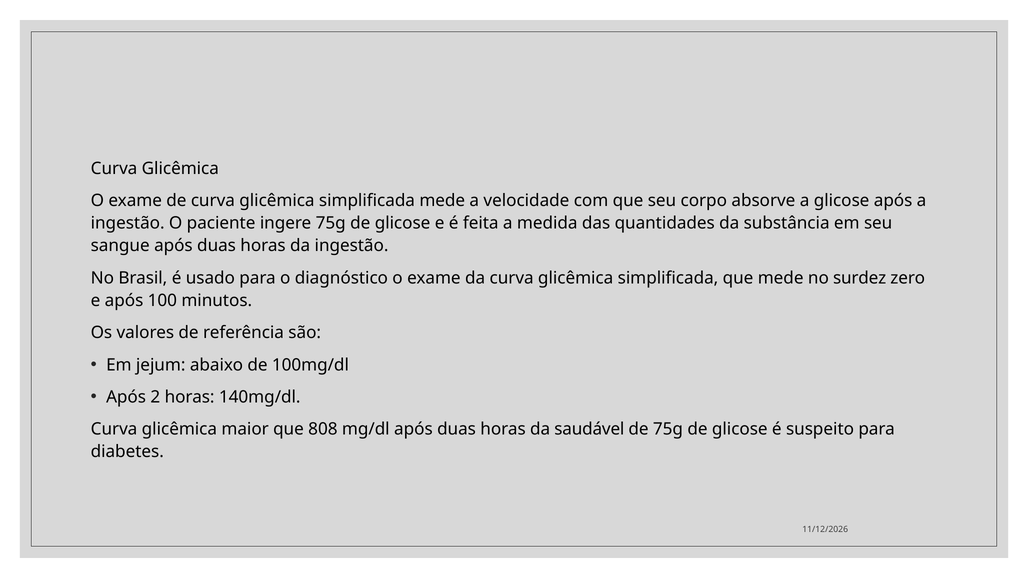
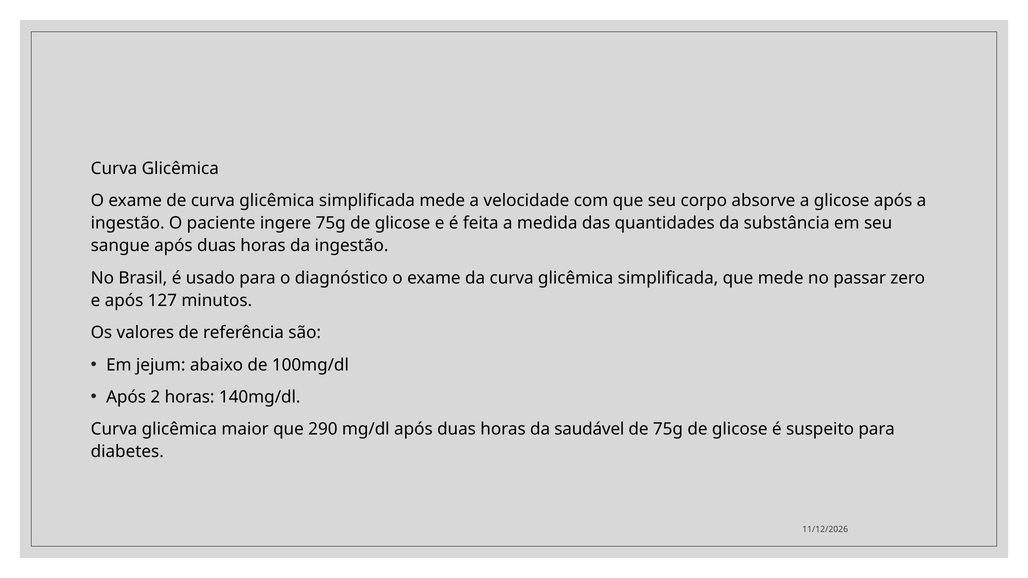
surdez: surdez -> passar
100: 100 -> 127
808: 808 -> 290
